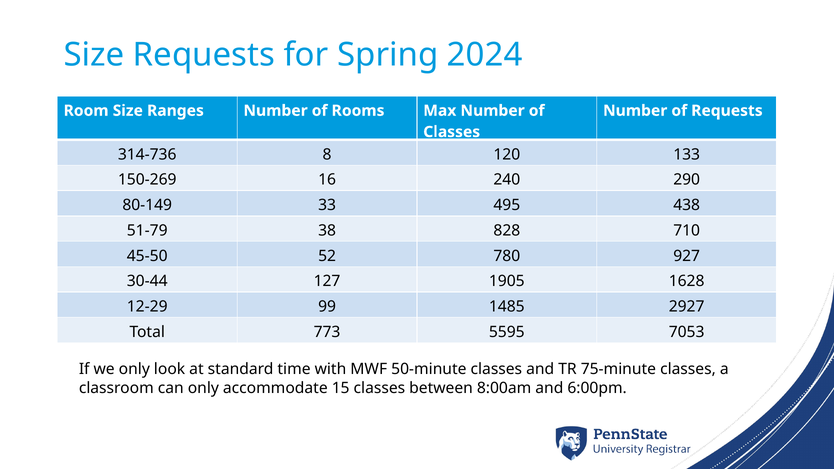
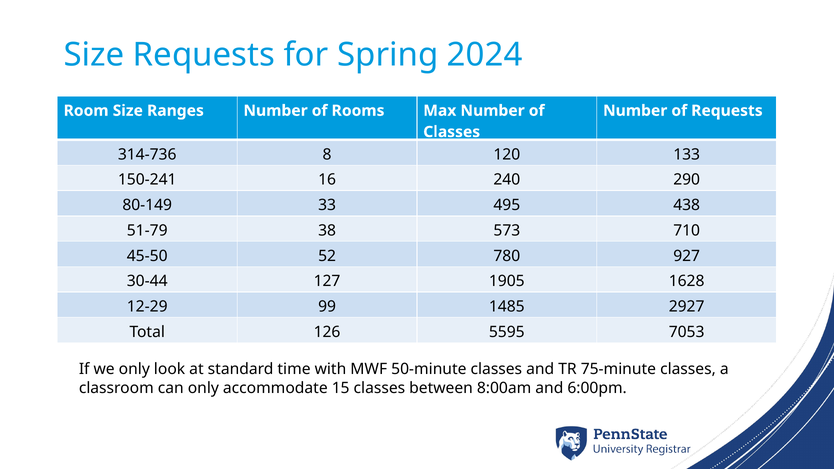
150-269: 150-269 -> 150-241
828: 828 -> 573
773: 773 -> 126
